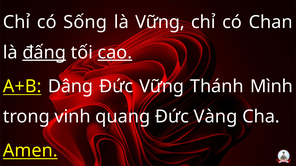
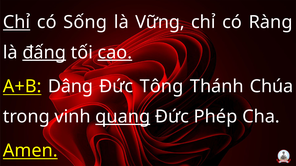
Chỉ at (17, 22) underline: none -> present
Chan: Chan -> Ràng
Đức Vững: Vững -> Tông
Mình: Mình -> Chúa
quang underline: none -> present
Vàng: Vàng -> Phép
